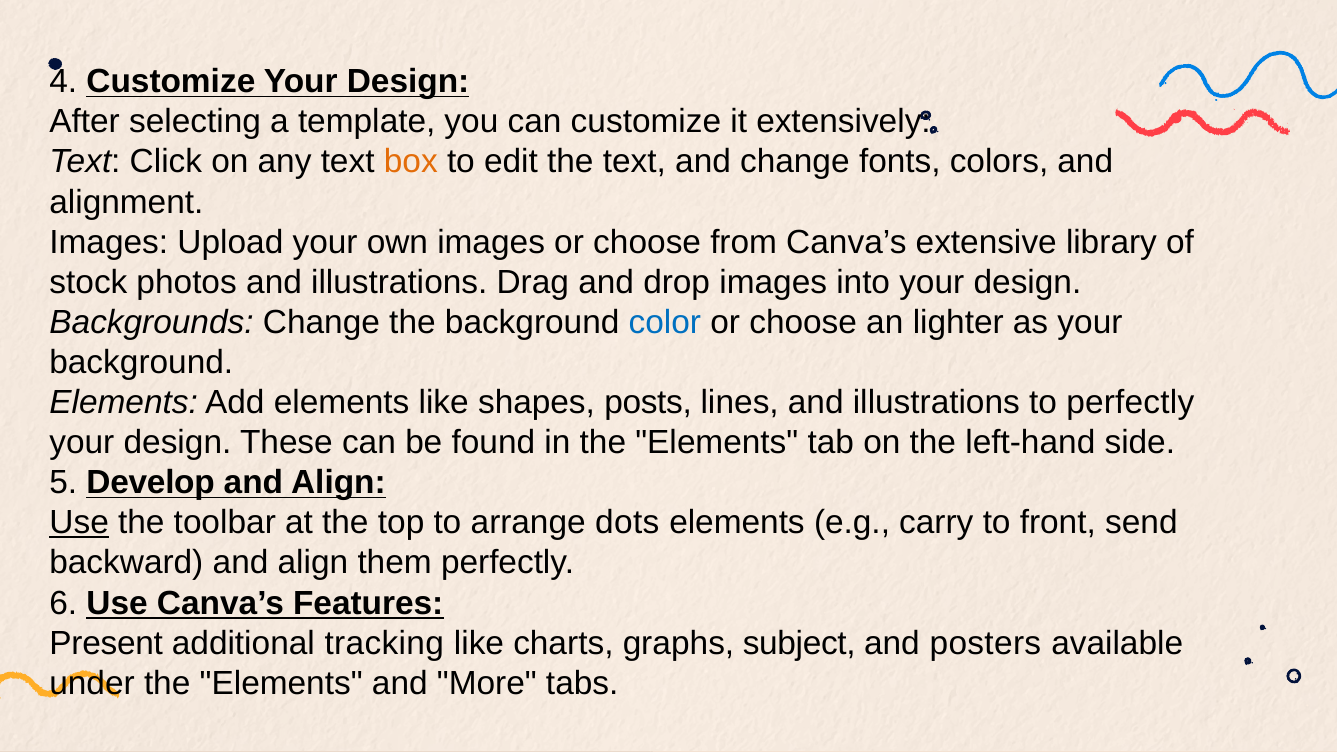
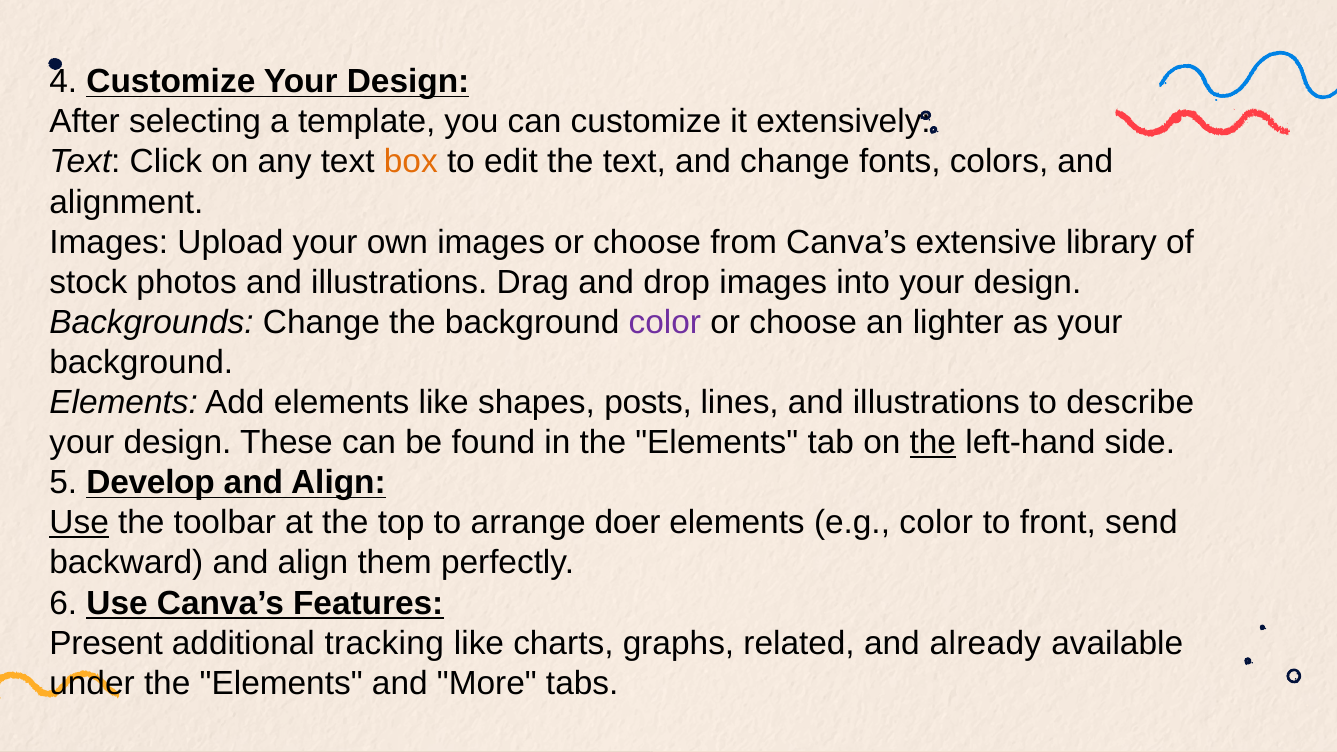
color at (665, 322) colour: blue -> purple
to perfectly: perfectly -> describe
the at (933, 443) underline: none -> present
dots: dots -> doer
e.g carry: carry -> color
subject: subject -> related
posters: posters -> already
